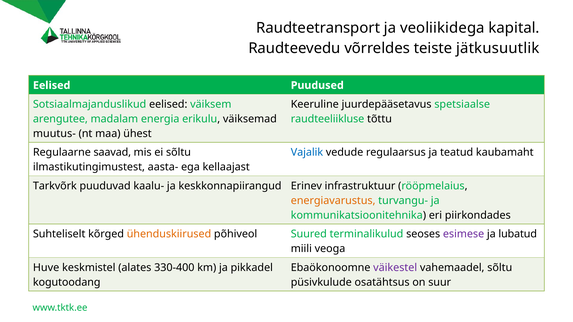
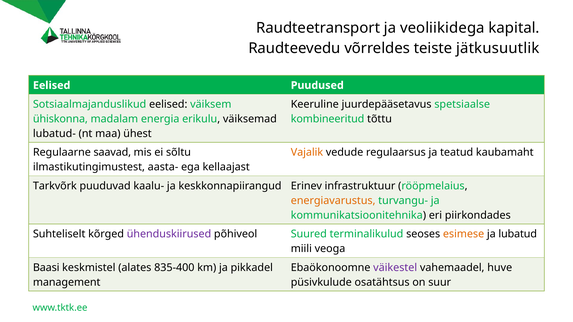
arengutee: arengutee -> ühiskonna
raudteeliikluse: raudteeliikluse -> kombineeritud
muutus-: muutus- -> lubatud-
Vajalik colour: blue -> orange
ühenduskiirused colour: orange -> purple
esimese colour: purple -> orange
Huve: Huve -> Baasi
330-400: 330-400 -> 835-400
vahemaadel sõltu: sõltu -> huve
kogutoodang: kogutoodang -> management
